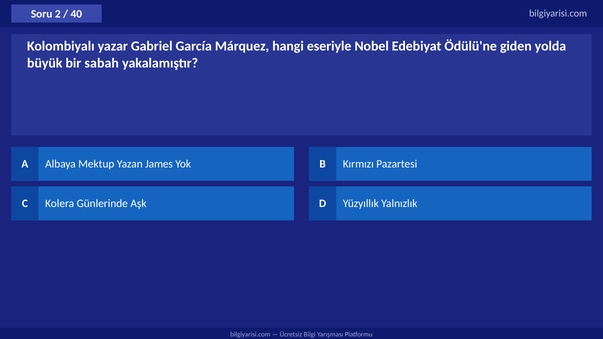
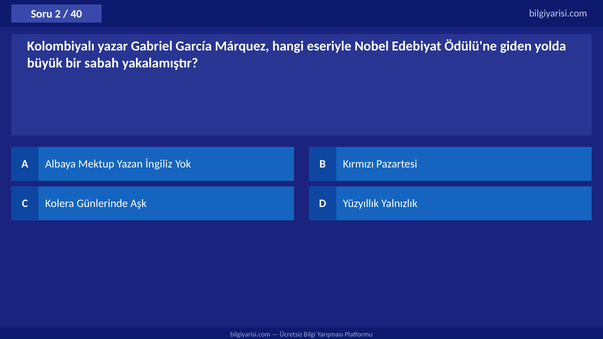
James: James -> İngiliz
